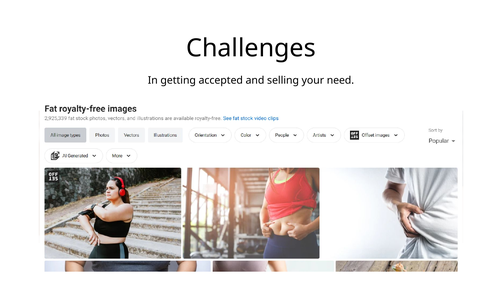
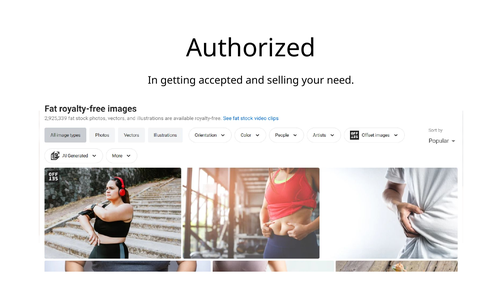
Challenges: Challenges -> Authorized
